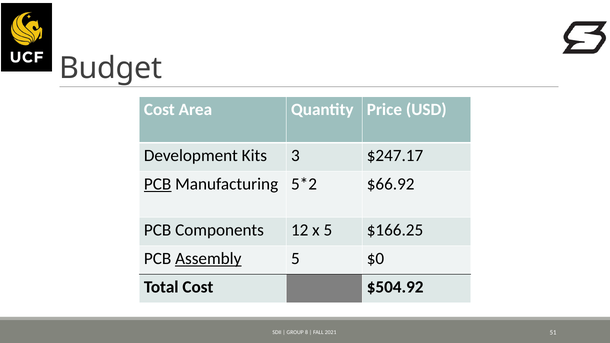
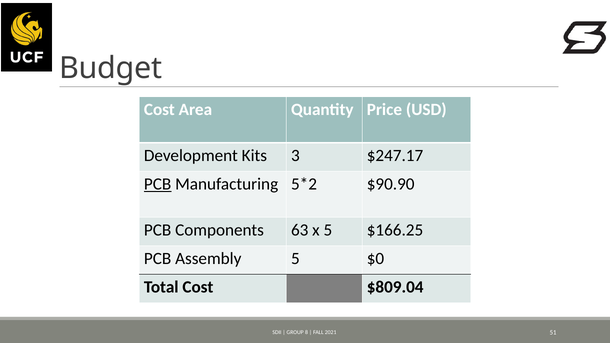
$66.92: $66.92 -> $90.90
12: 12 -> 63
Assembly underline: present -> none
$504.92: $504.92 -> $809.04
